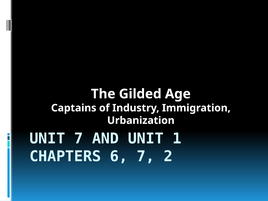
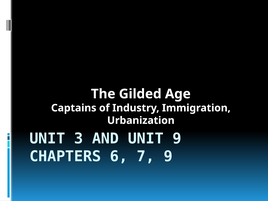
UNIT 7: 7 -> 3
UNIT 1: 1 -> 9
7 2: 2 -> 9
